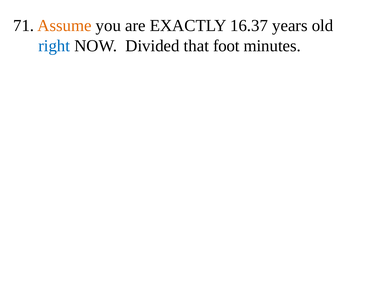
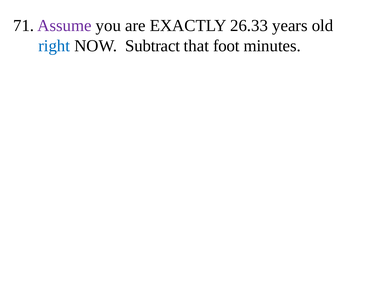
Assume colour: orange -> purple
16.37: 16.37 -> 26.33
Divided: Divided -> Subtract
